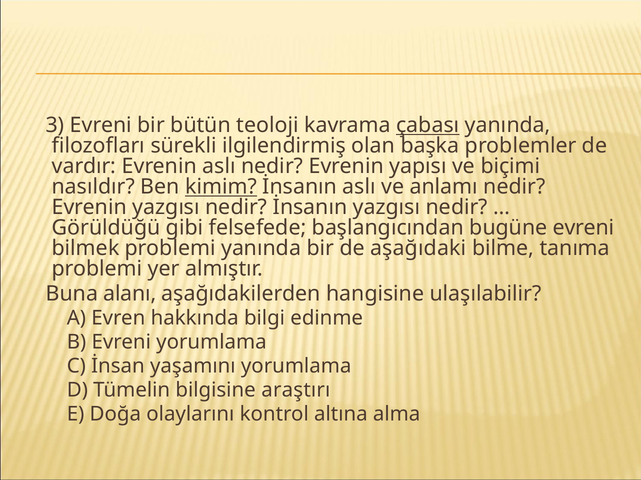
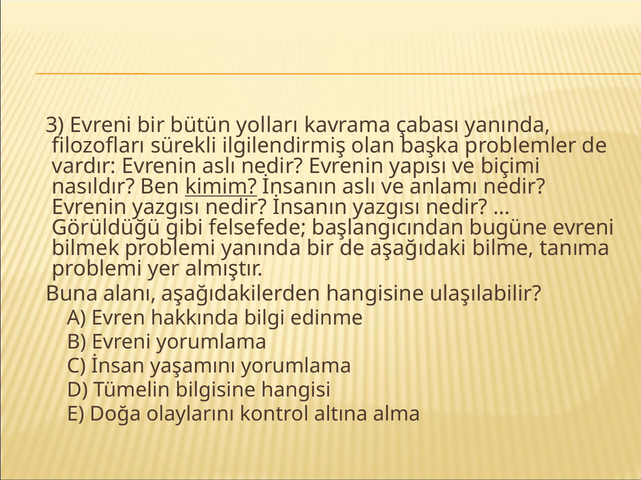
teoloji: teoloji -> yolları
çabası underline: present -> none
araştırı: araştırı -> hangisi
